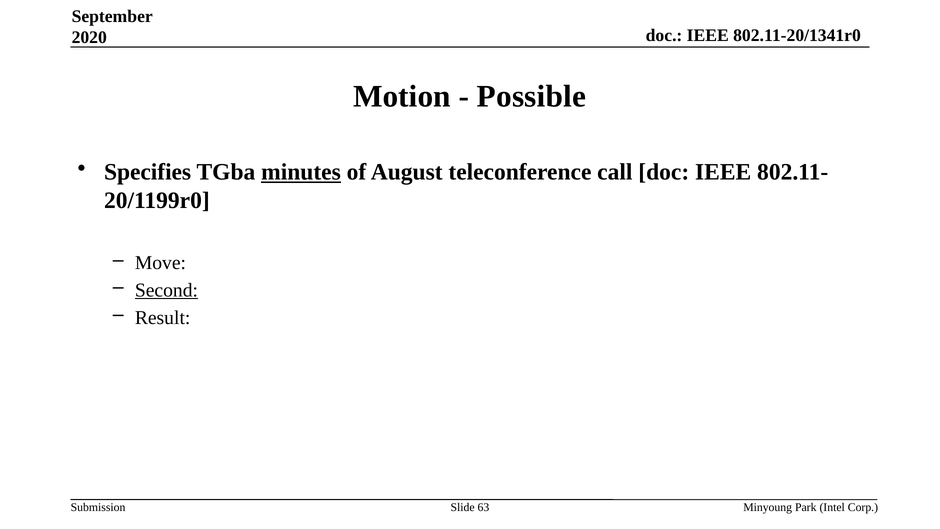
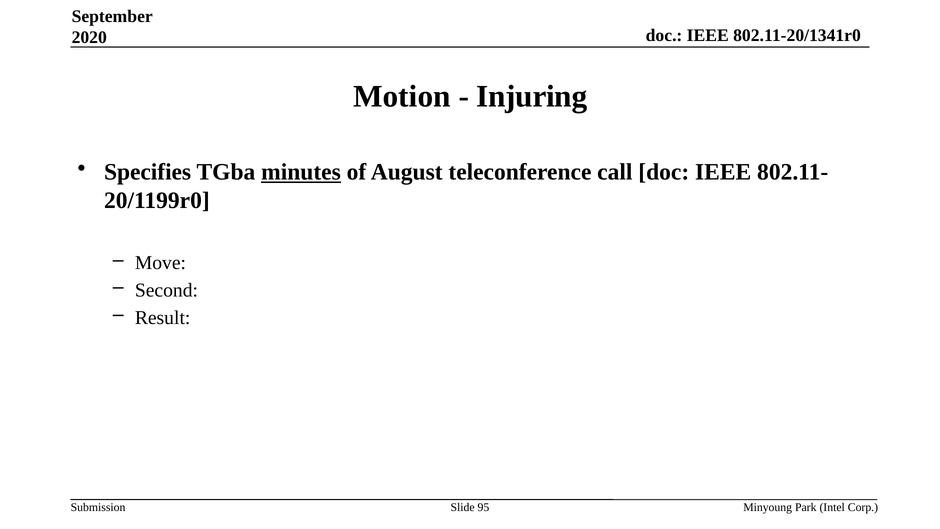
Possible: Possible -> Injuring
Second underline: present -> none
63: 63 -> 95
